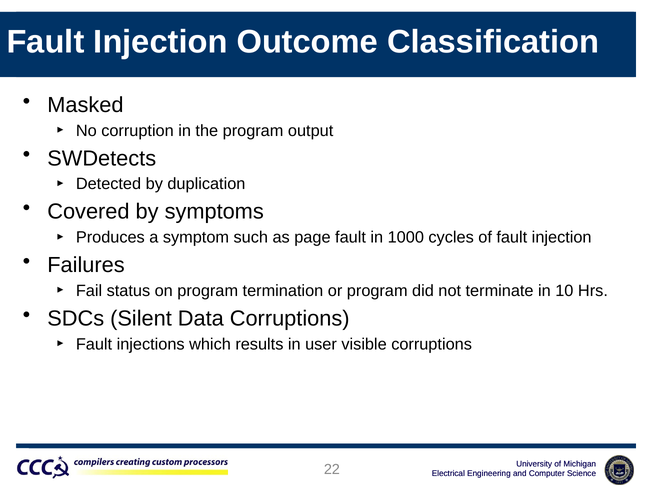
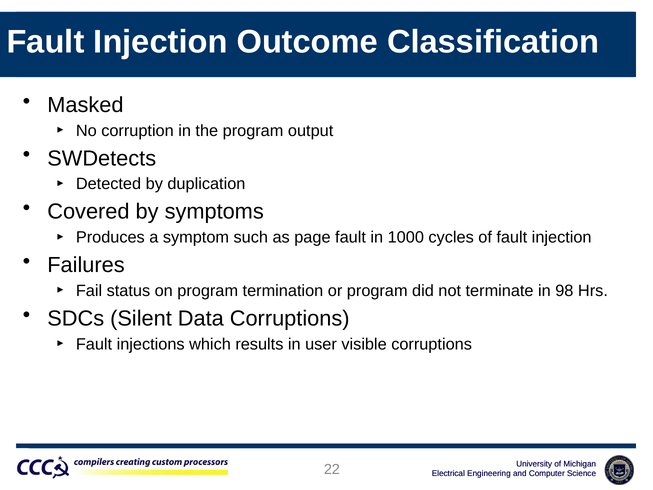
10: 10 -> 98
